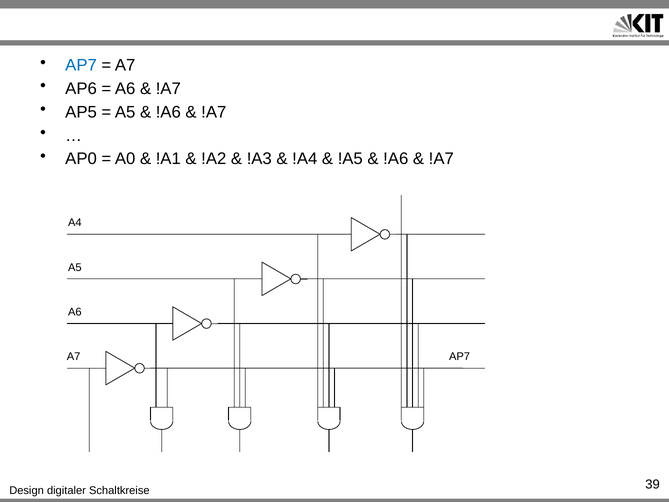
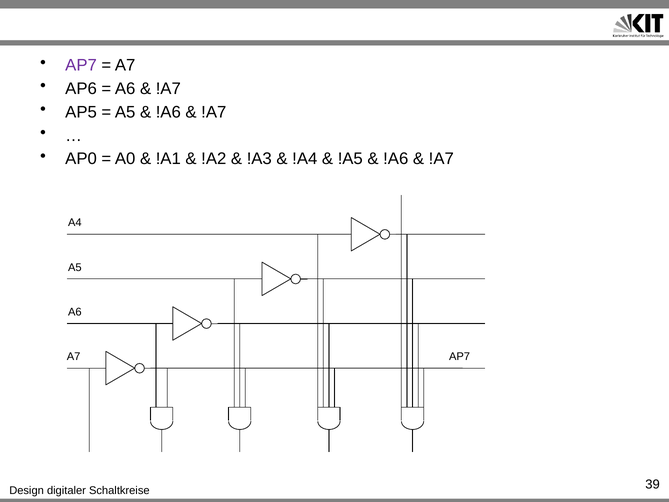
AP7 at (81, 65) colour: blue -> purple
